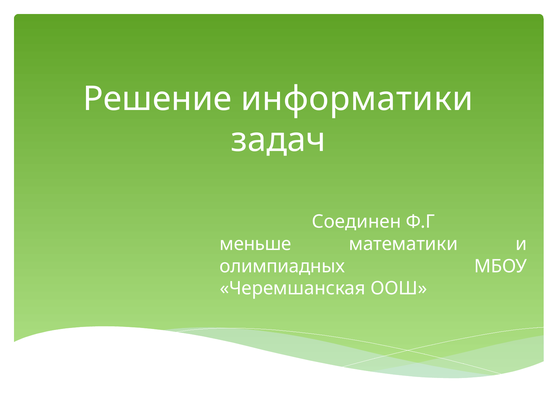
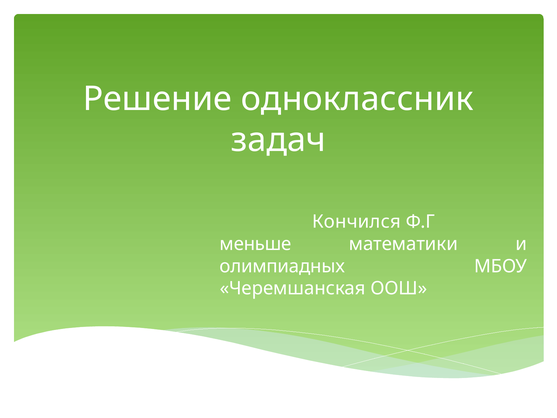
информатики: информатики -> одноклассник
Соединен: Соединен -> Кончился
